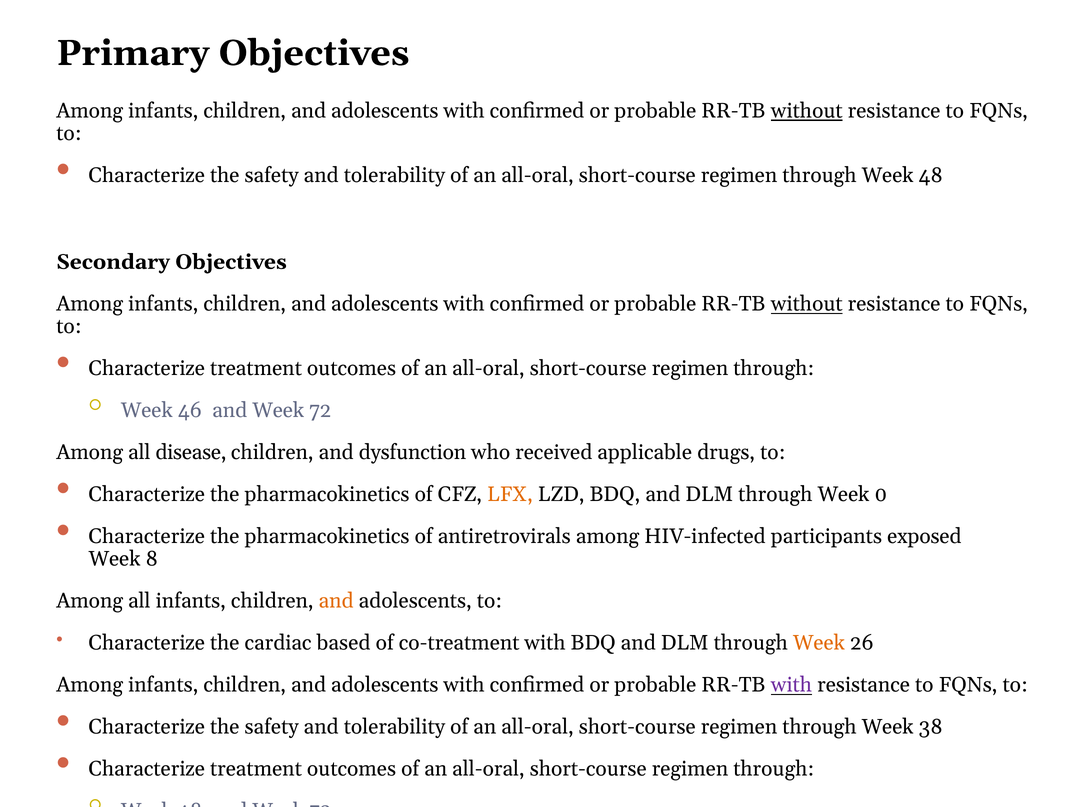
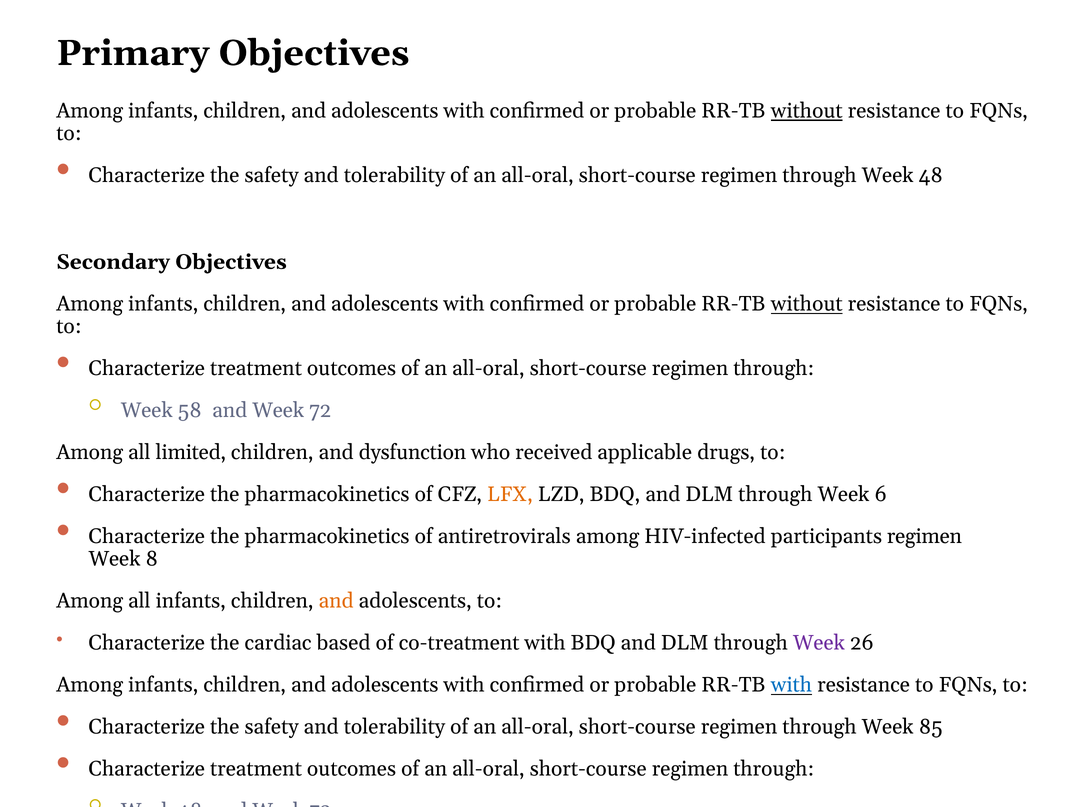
46: 46 -> 58
disease: disease -> limited
0: 0 -> 6
participants exposed: exposed -> regimen
Week at (819, 643) colour: orange -> purple
with at (792, 685) colour: purple -> blue
38: 38 -> 85
